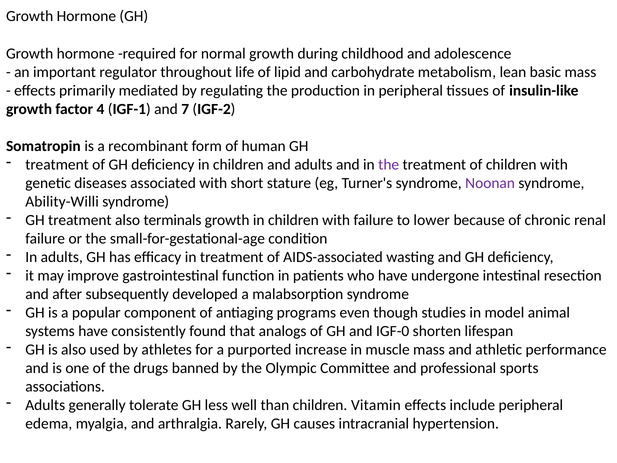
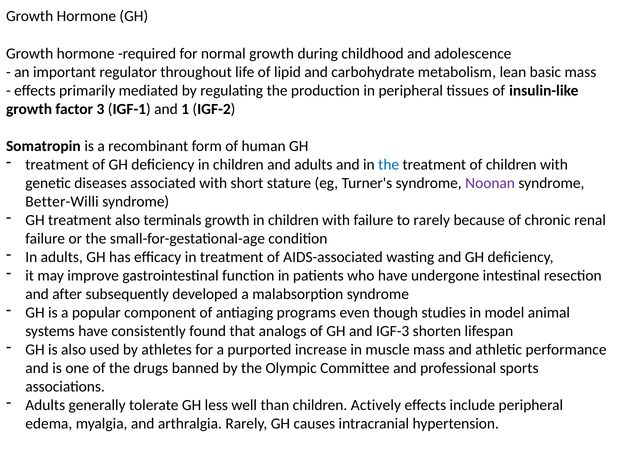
4: 4 -> 3
7: 7 -> 1
the at (389, 164) colour: purple -> blue
Ability-Willi: Ability-Willi -> Better-Willi
to lower: lower -> rarely
IGF-0: IGF-0 -> IGF-3
Vitamin: Vitamin -> Actively
